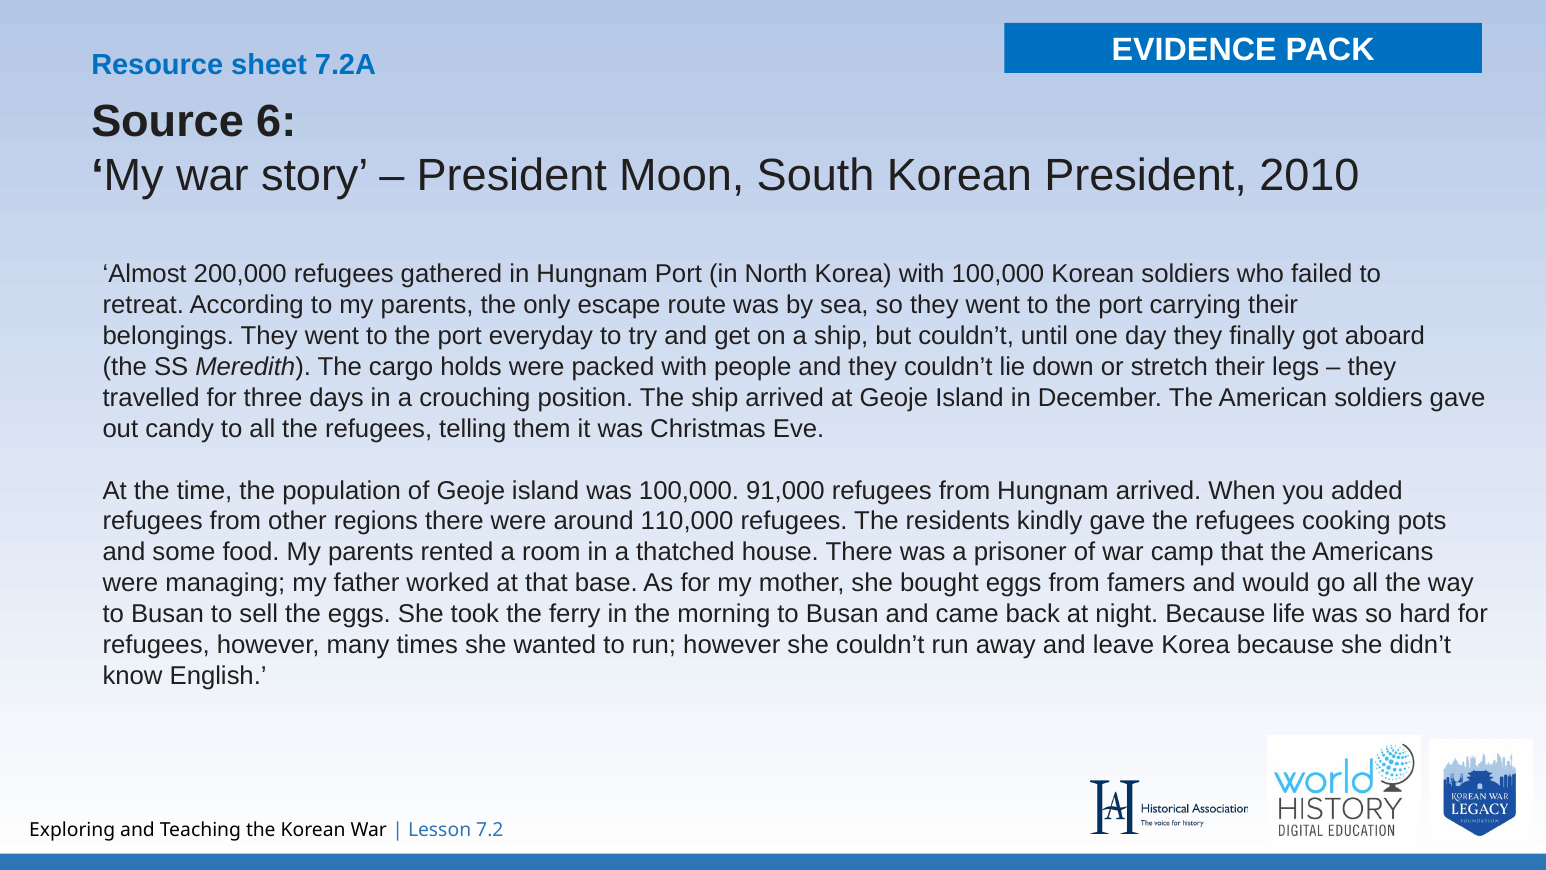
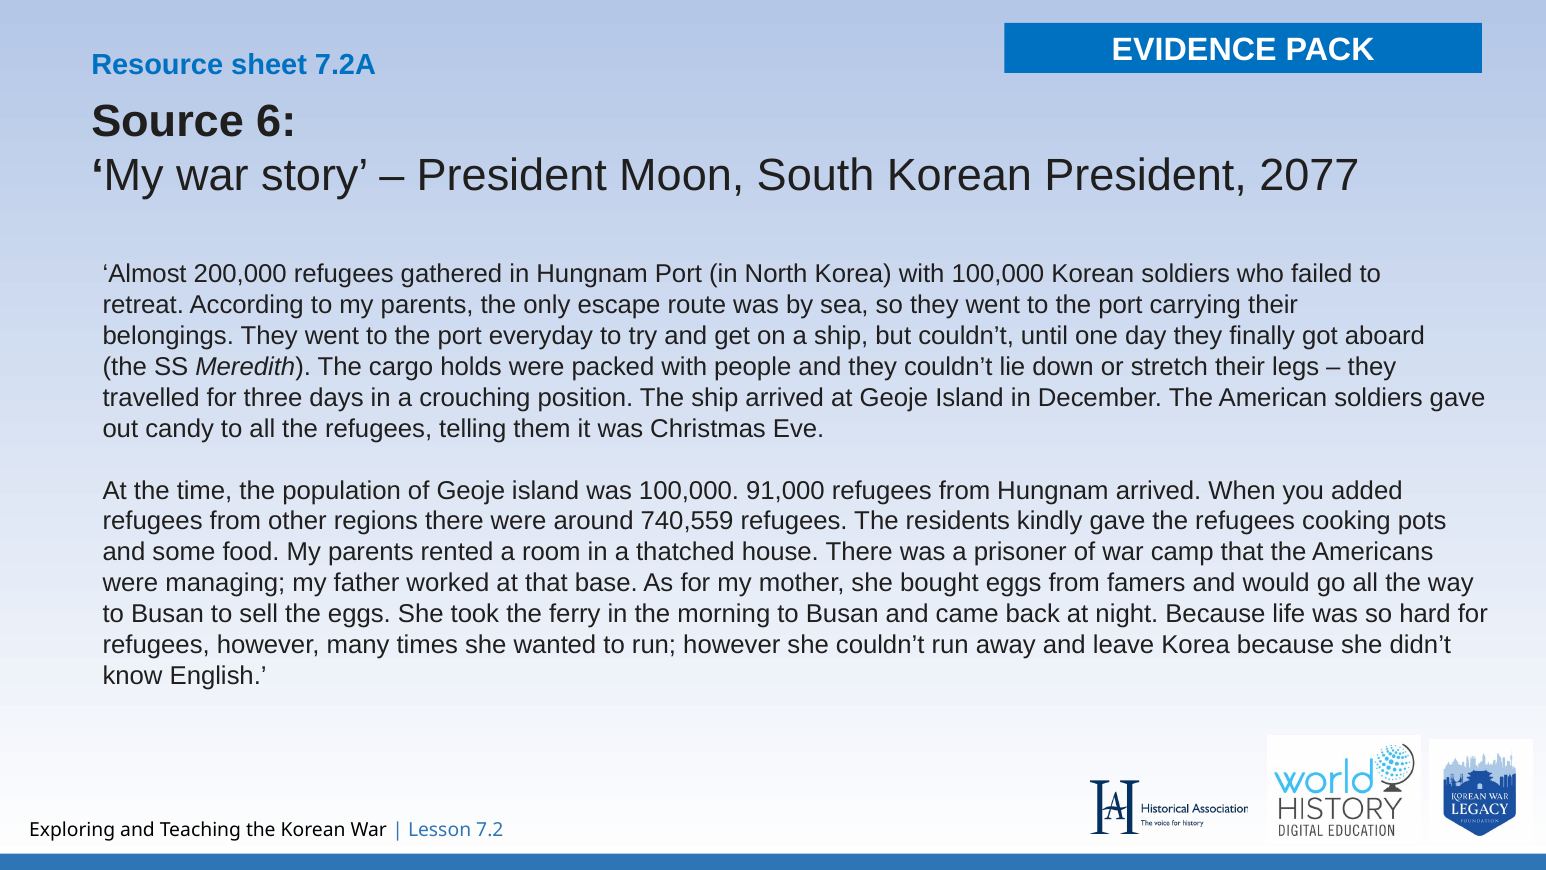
2010: 2010 -> 2077
110,000: 110,000 -> 740,559
